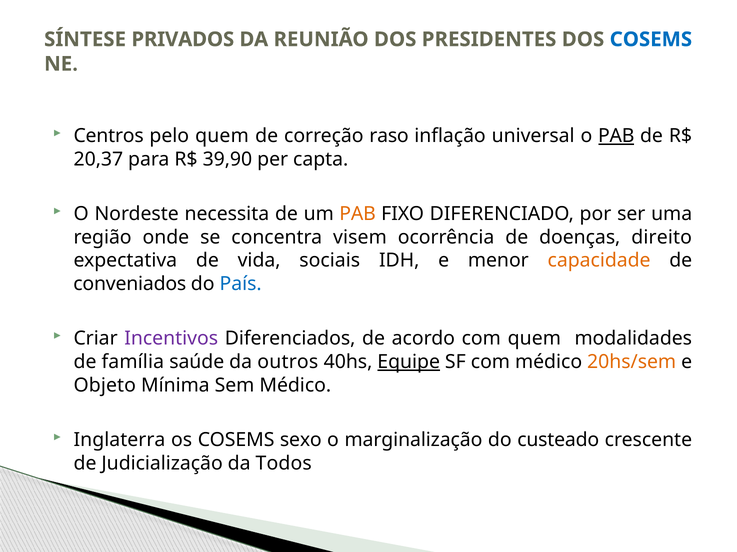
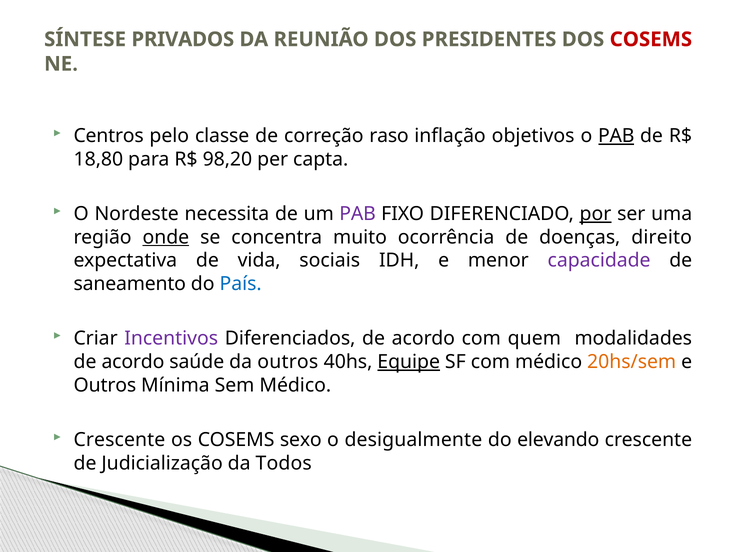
COSEMS at (651, 39) colour: blue -> red
pelo quem: quem -> classe
universal: universal -> objetivos
20,37: 20,37 -> 18,80
39,90: 39,90 -> 98,20
PAB at (358, 214) colour: orange -> purple
por underline: none -> present
onde underline: none -> present
visem: visem -> muito
capacidade colour: orange -> purple
conveniados: conveniados -> saneamento
família at (133, 362): família -> acordo
Objeto at (105, 386): Objeto -> Outros
Inglaterra at (119, 441): Inglaterra -> Crescente
marginalização: marginalização -> desigualmente
custeado: custeado -> elevando
